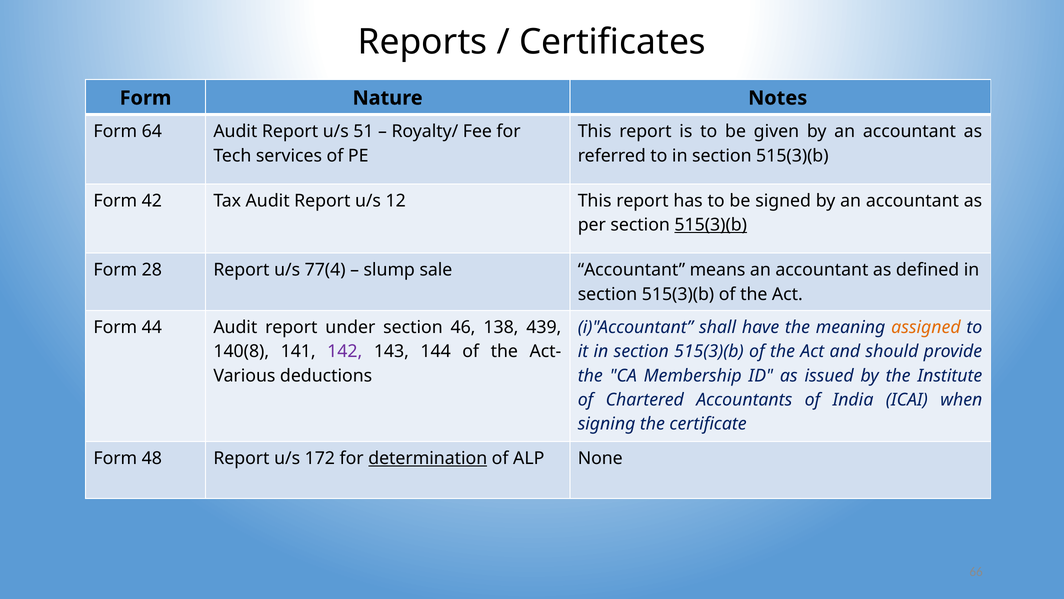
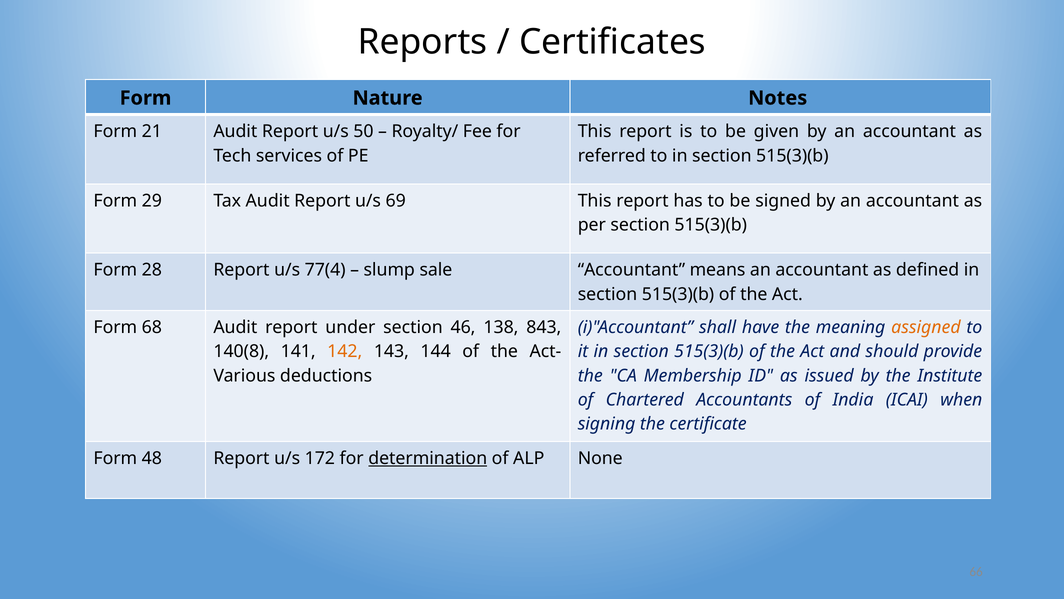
64: 64 -> 21
51: 51 -> 50
42: 42 -> 29
12: 12 -> 69
515(3)(b at (711, 225) underline: present -> none
44: 44 -> 68
439: 439 -> 843
142 colour: purple -> orange
